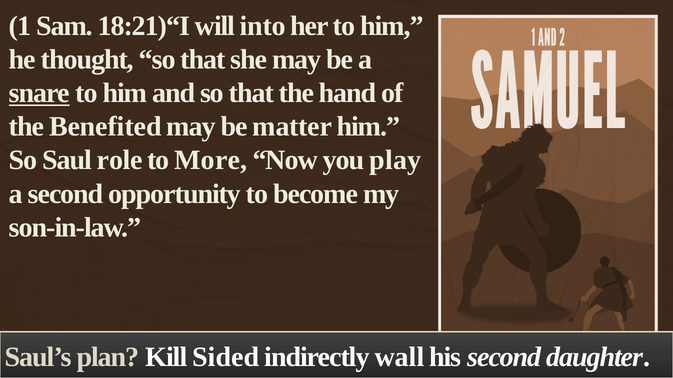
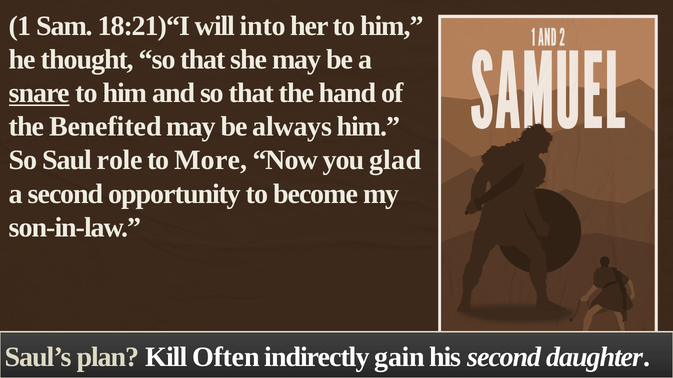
matter: matter -> always
play: play -> glad
Sided: Sided -> Often
wall: wall -> gain
